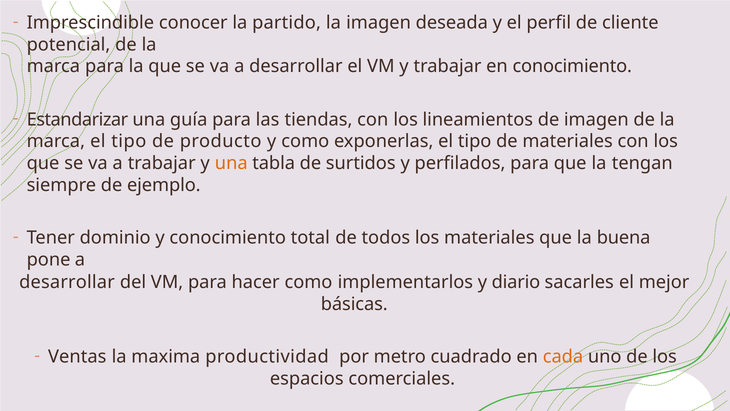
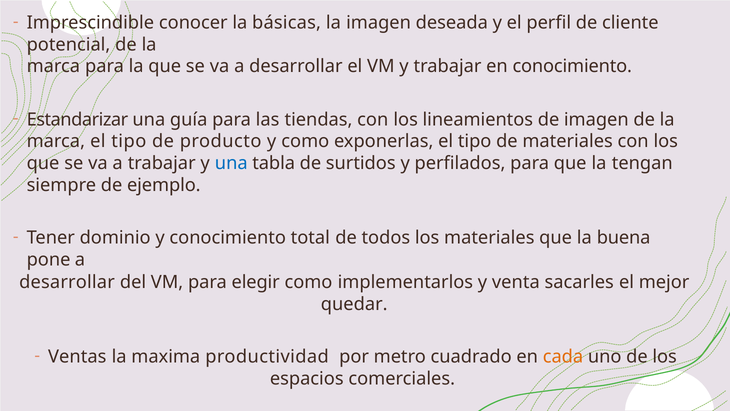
partido: partido -> básicas
una at (231, 163) colour: orange -> blue
hacer: hacer -> elegir
diario: diario -> venta
básicas: básicas -> quedar
